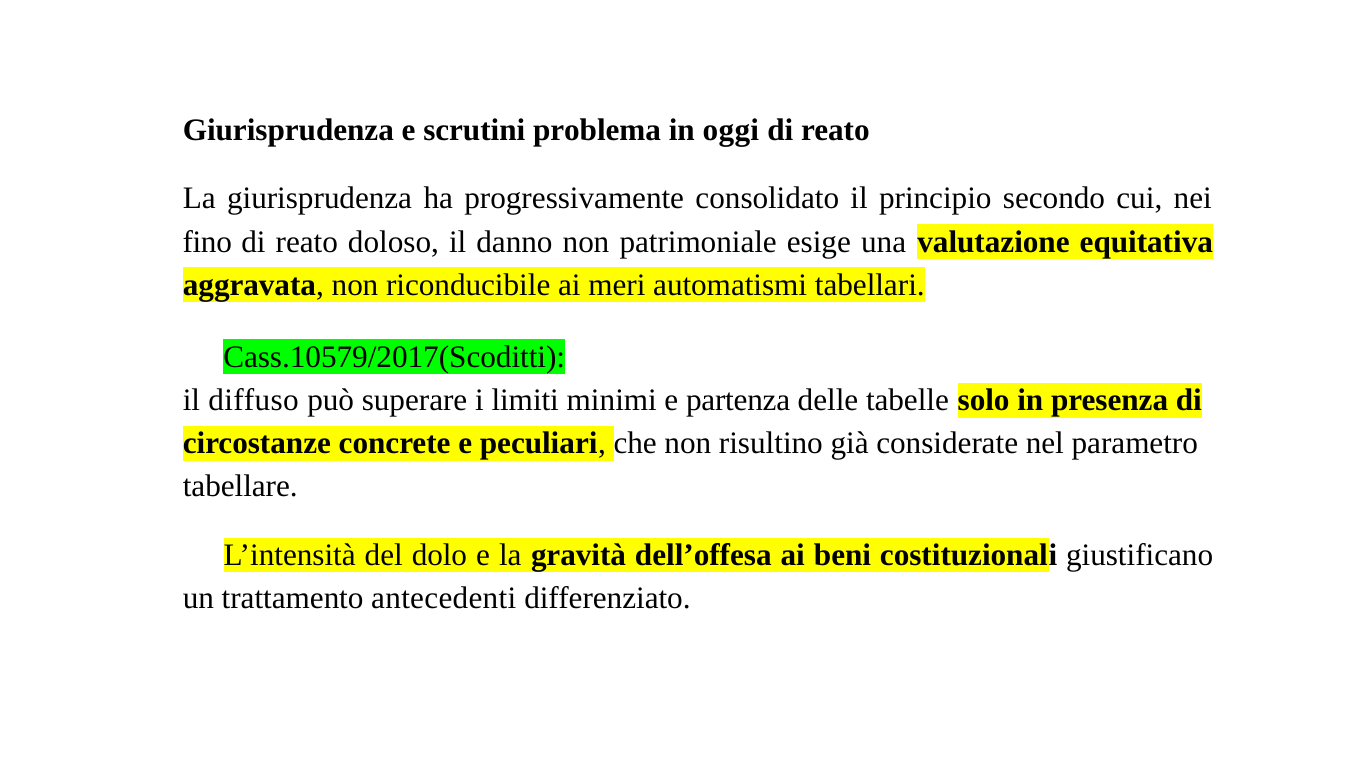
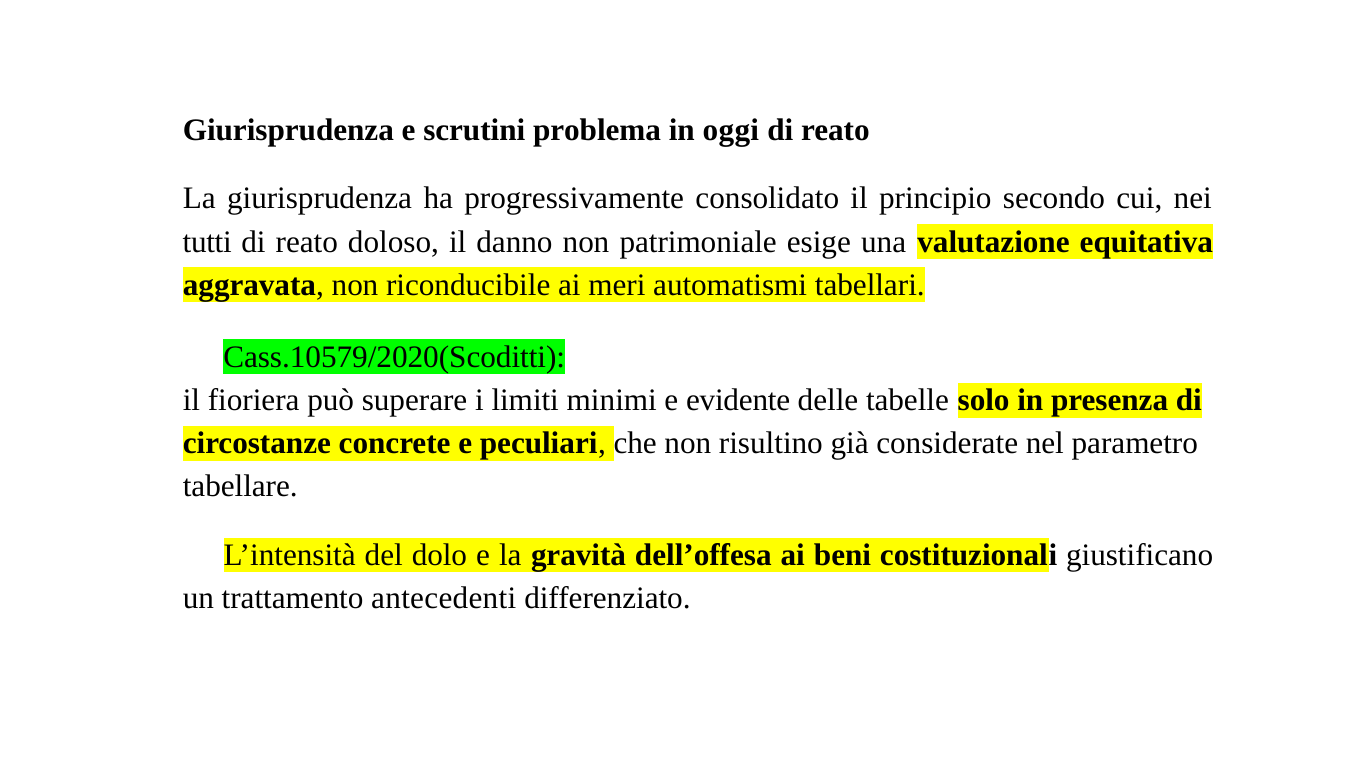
fino: fino -> tutti
Cass.10579/2017(Scoditti: Cass.10579/2017(Scoditti -> Cass.10579/2020(Scoditti
diffuso: diffuso -> fioriera
partenza: partenza -> evidente
